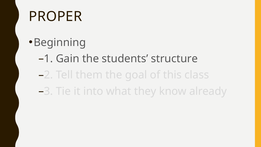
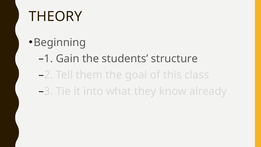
PROPER: PROPER -> THEORY
